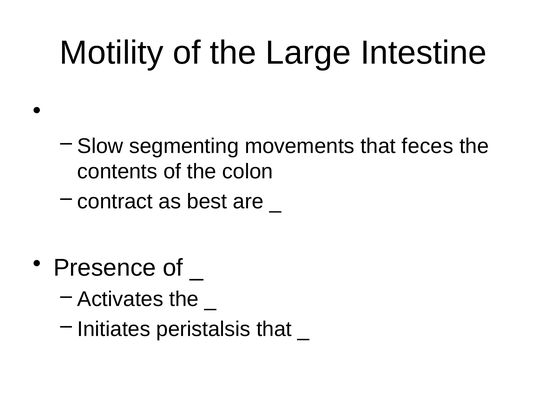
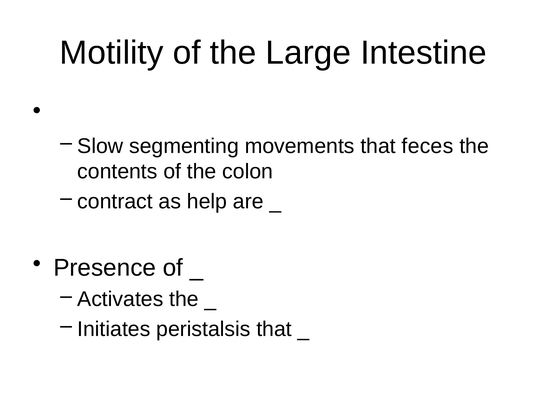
best: best -> help
